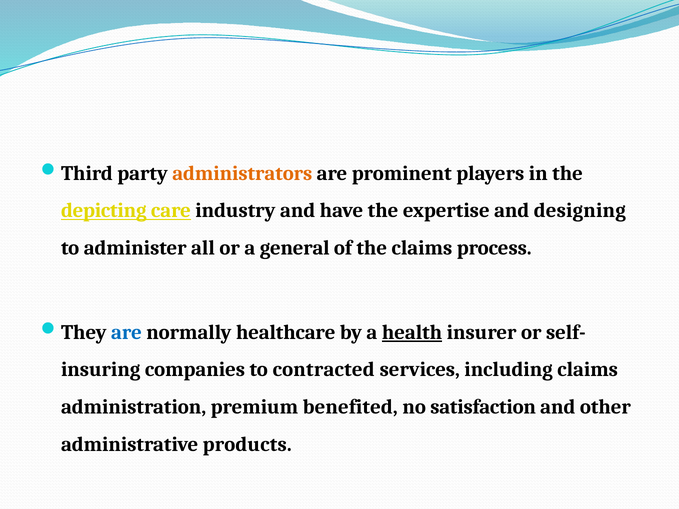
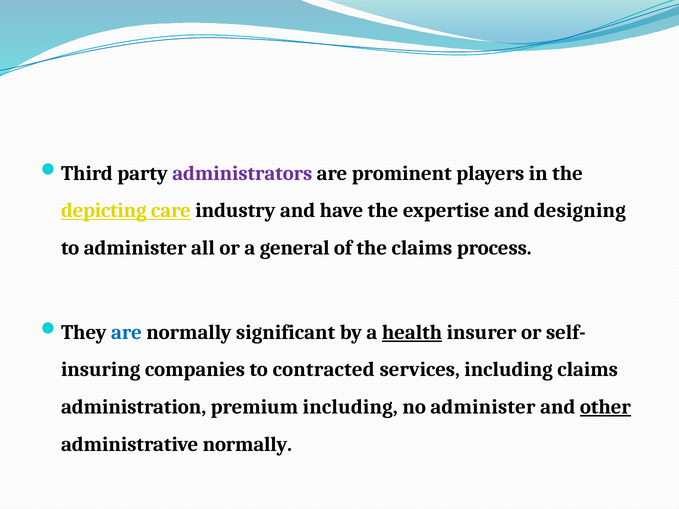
administrators colour: orange -> purple
healthcare: healthcare -> significant
premium benefited: benefited -> including
no satisfaction: satisfaction -> administer
other underline: none -> present
administrative products: products -> normally
